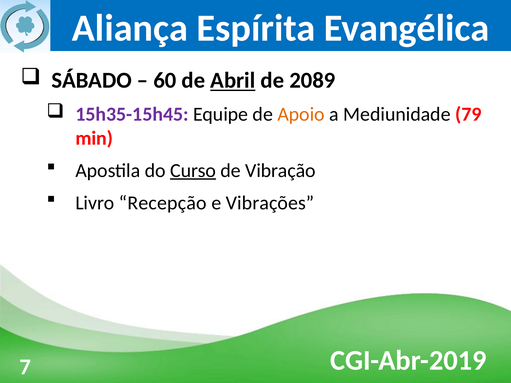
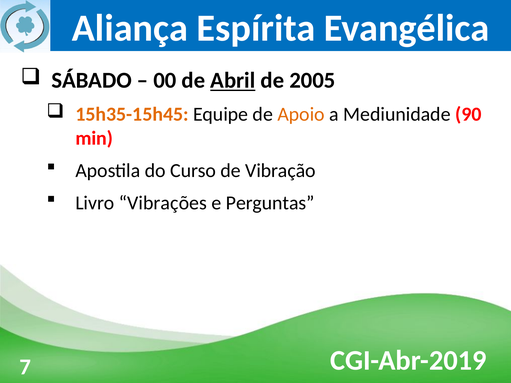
60: 60 -> 00
2089: 2089 -> 2005
15h35-15h45 colour: purple -> orange
79: 79 -> 90
Curso underline: present -> none
Recepção: Recepção -> Vibrações
Vibrações: Vibrações -> Perguntas
